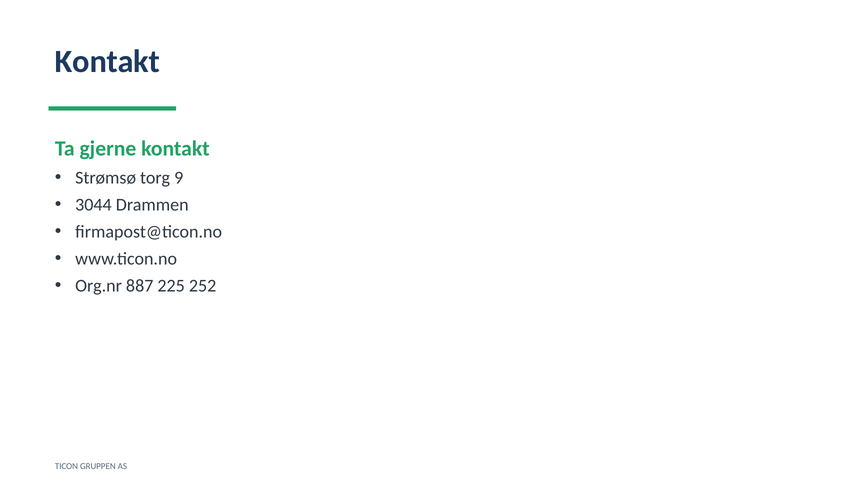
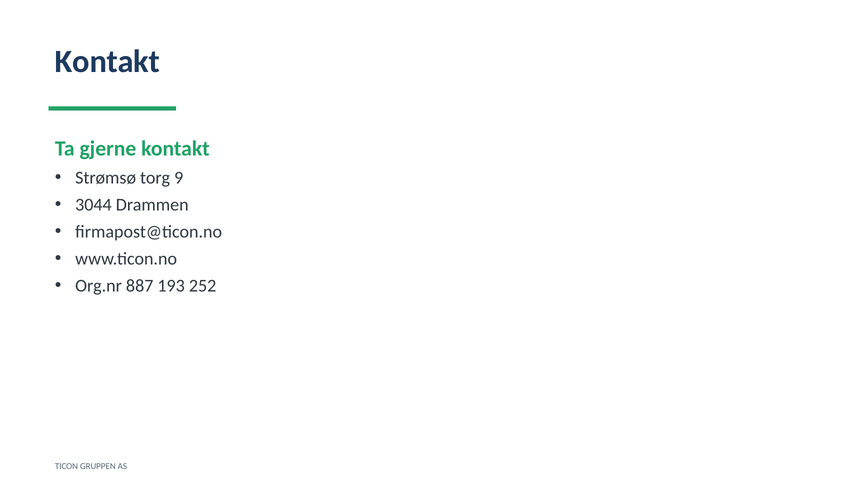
225: 225 -> 193
